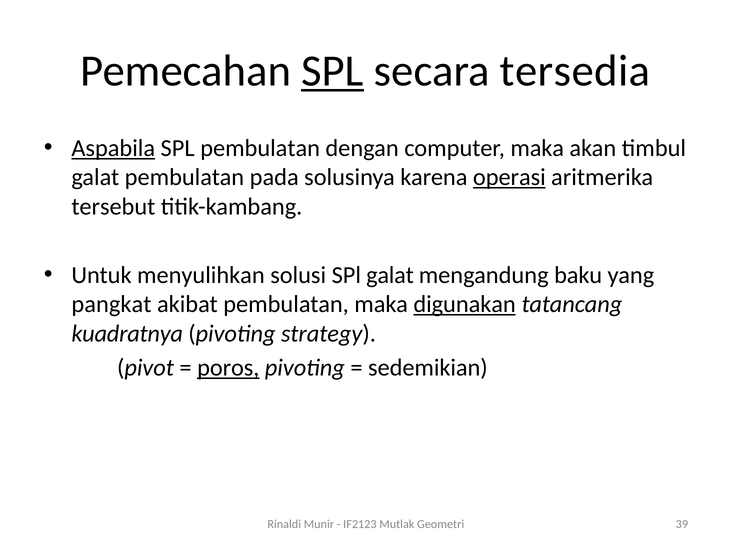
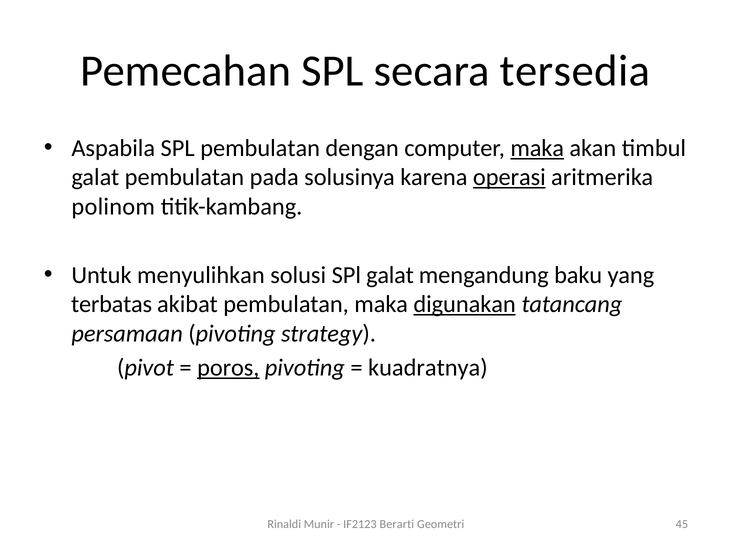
SPL at (332, 71) underline: present -> none
Aspabila underline: present -> none
maka at (537, 148) underline: none -> present
tersebut: tersebut -> polinom
pangkat: pangkat -> terbatas
kuadratnya: kuadratnya -> persamaan
sedemikian: sedemikian -> kuadratnya
Mutlak: Mutlak -> Berarti
39: 39 -> 45
